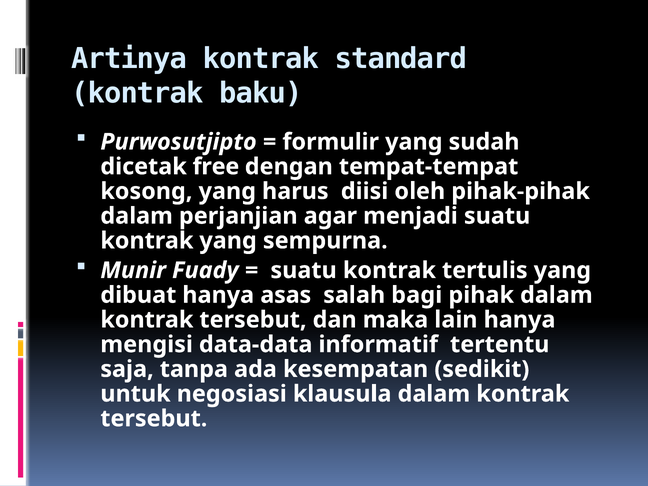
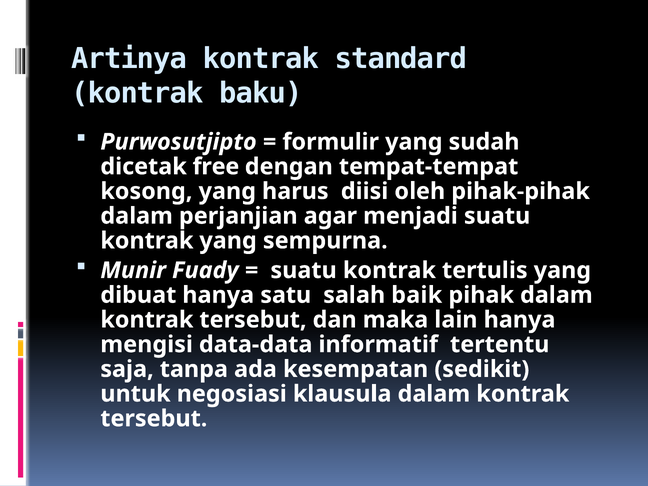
asas: asas -> satu
bagi: bagi -> baik
